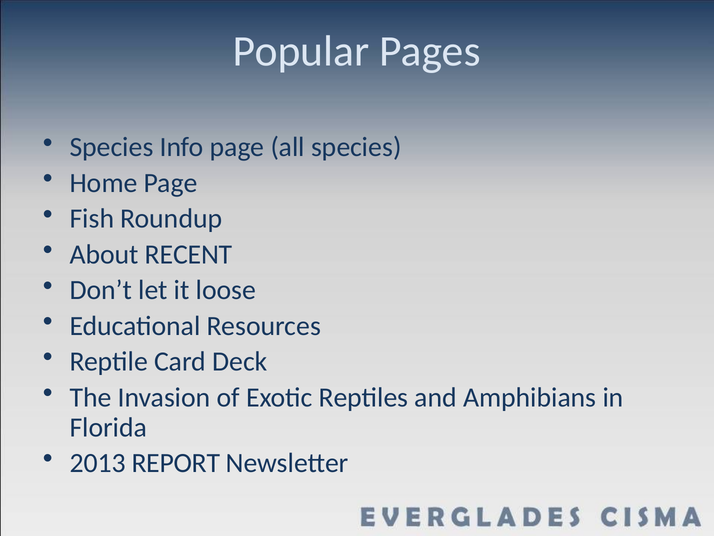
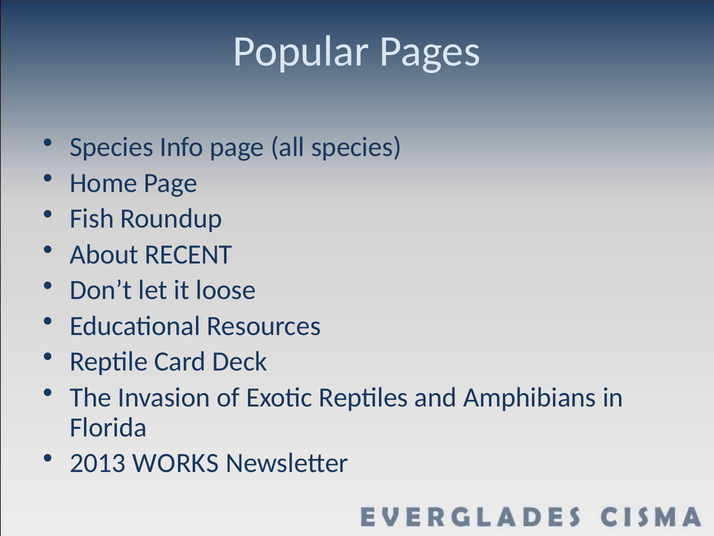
REPORT: REPORT -> WORKS
